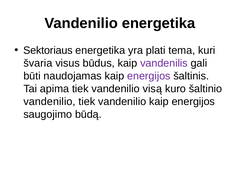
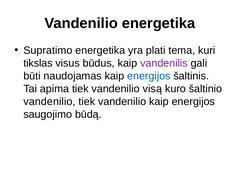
Sektoriaus: Sektoriaus -> Supratimo
švaria: švaria -> tikslas
energijos at (149, 76) colour: purple -> blue
